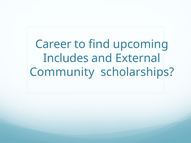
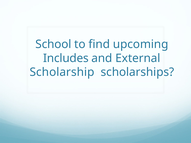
Career: Career -> School
Community: Community -> Scholarship
